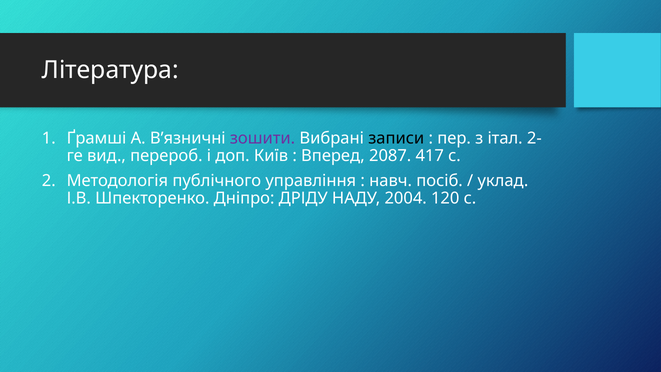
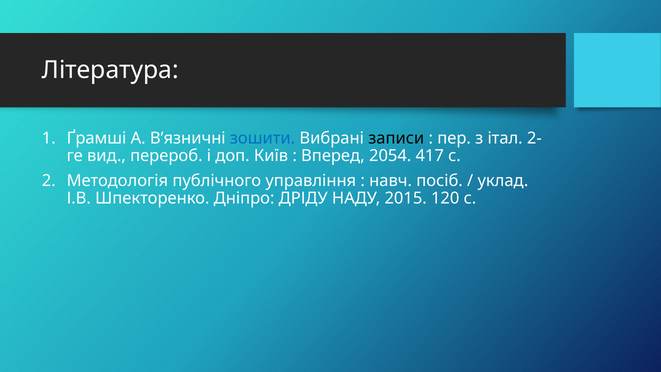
зошити colour: purple -> blue
2087: 2087 -> 2054
2004: 2004 -> 2015
